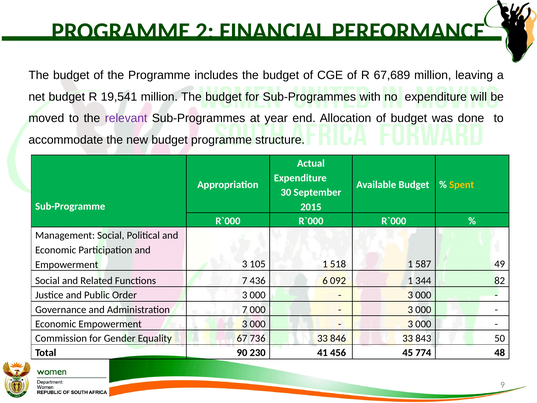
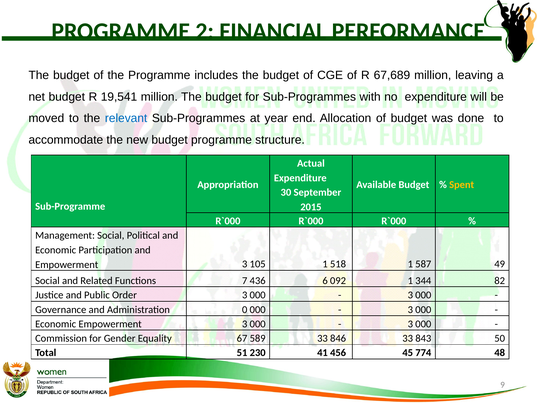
relevant colour: purple -> blue
Administration 7: 7 -> 0
736: 736 -> 589
90: 90 -> 51
